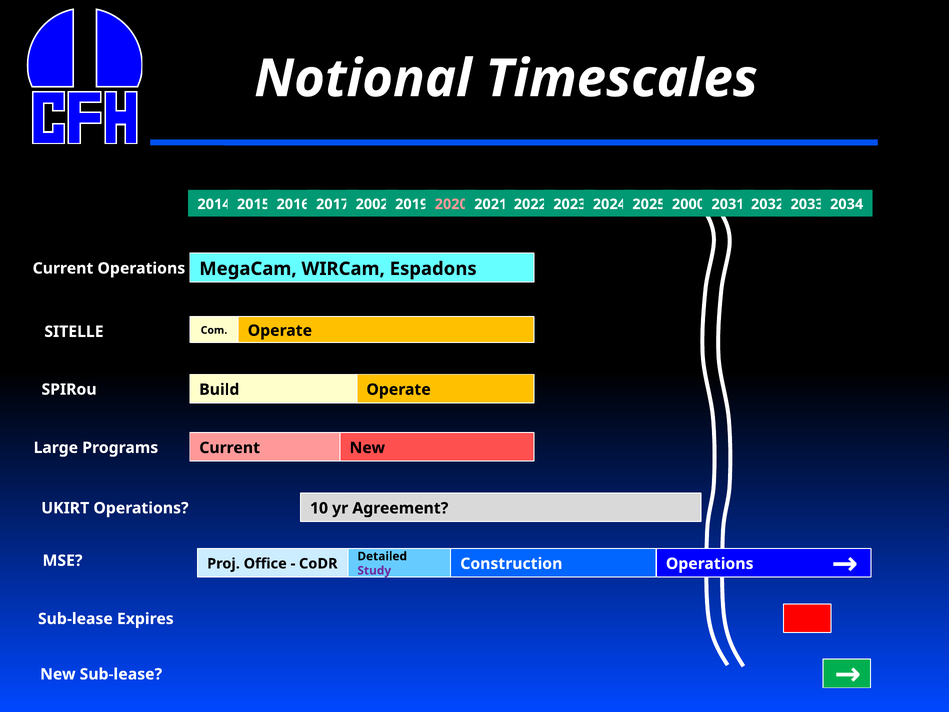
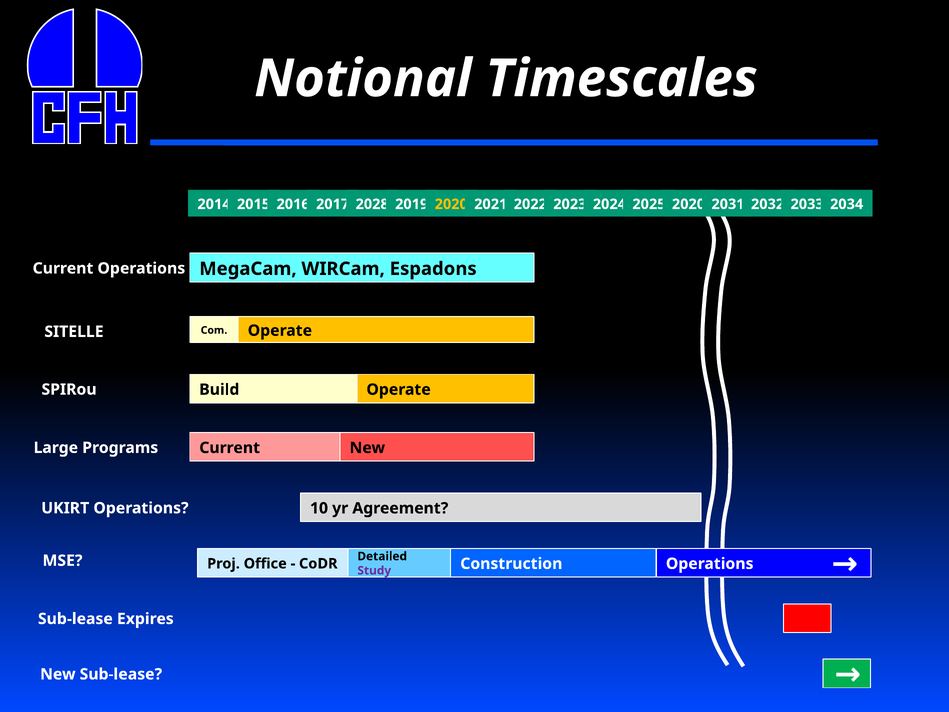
2002: 2002 -> 2028
2020 at (451, 204) colour: pink -> yellow
2025 2000: 2000 -> 2020
